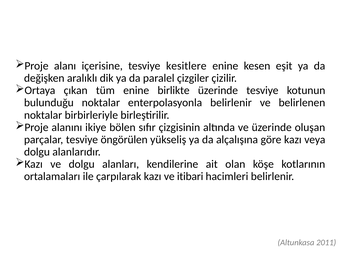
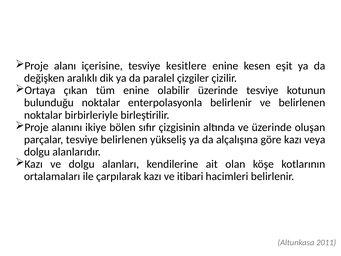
birlikte: birlikte -> olabilir
tesviye öngörülen: öngörülen -> belirlenen
